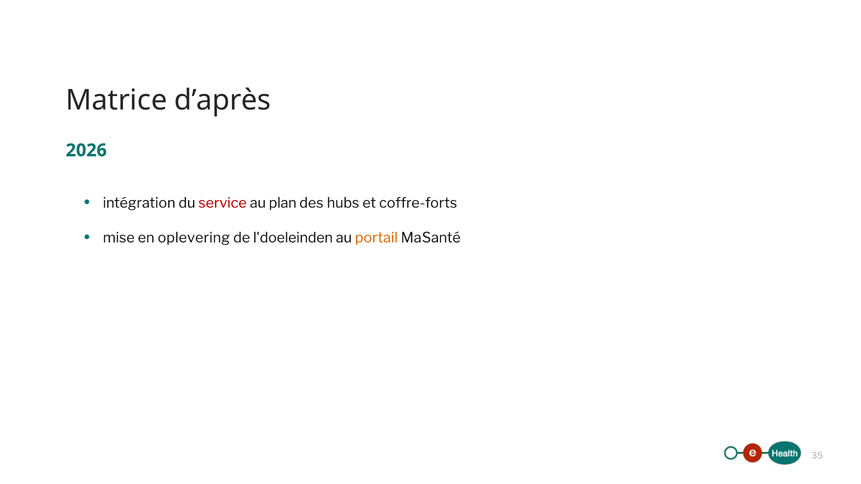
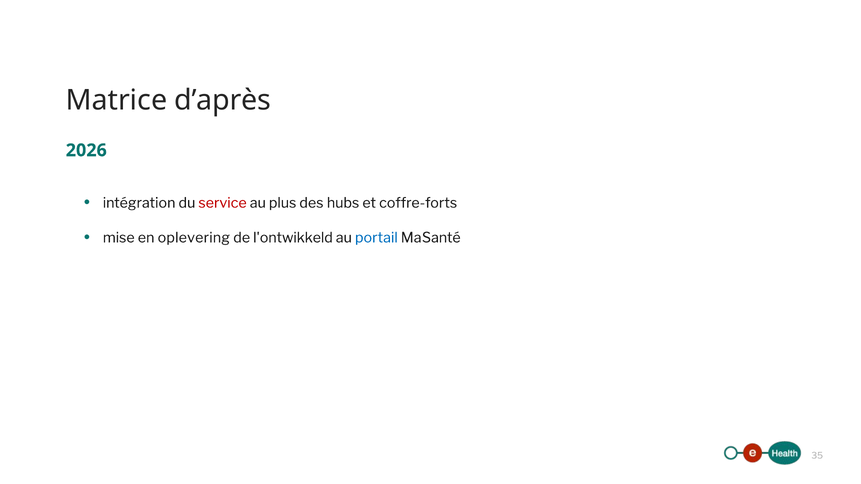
plan: plan -> plus
l'doeleinden: l'doeleinden -> l'ontwikkeld
portail colour: orange -> blue
